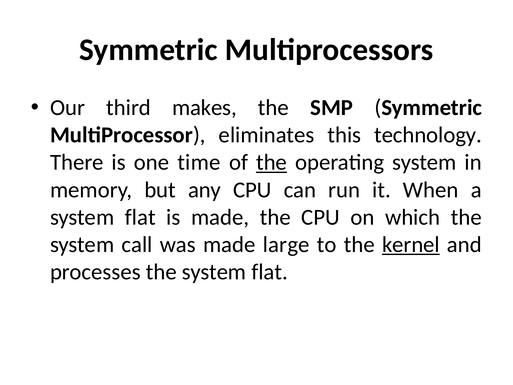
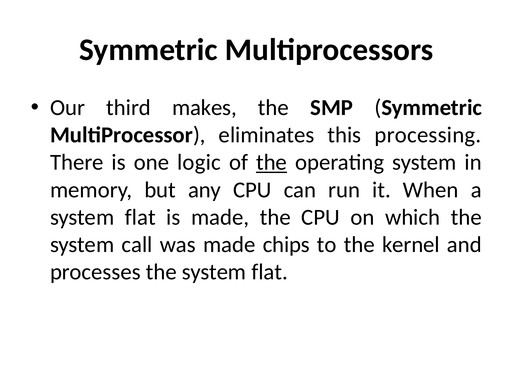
technology: technology -> processing
time: time -> logic
large: large -> chips
kernel underline: present -> none
